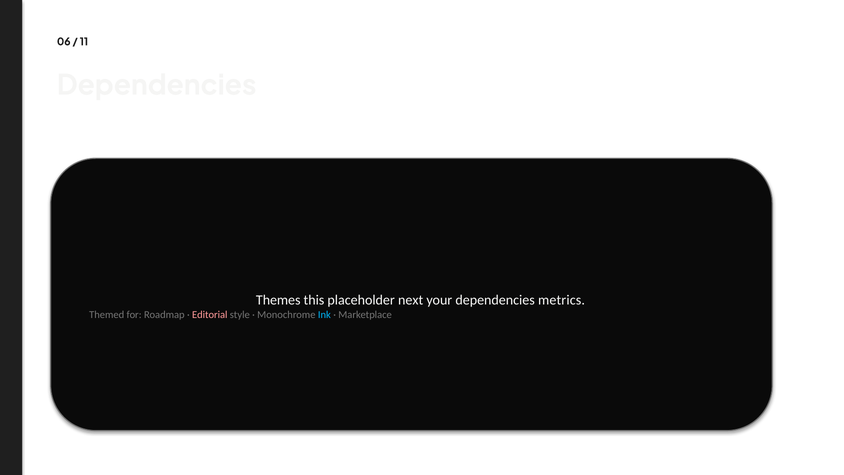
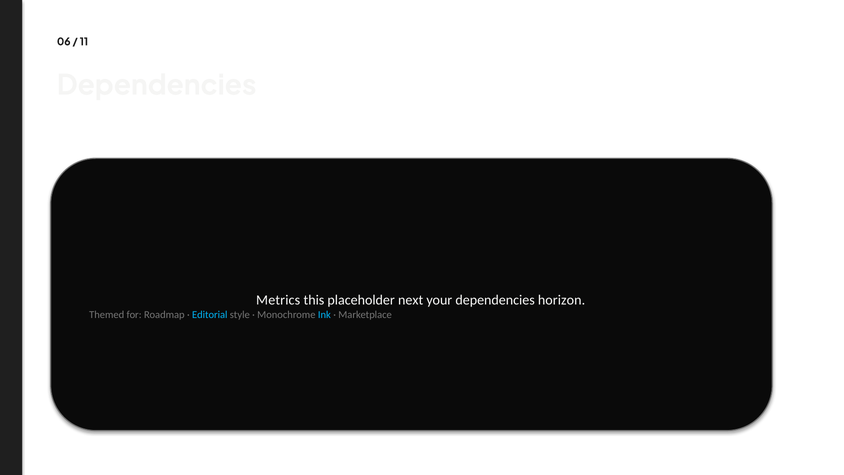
Themes: Themes -> Metrics
metrics: metrics -> horizon
Editorial colour: pink -> light blue
